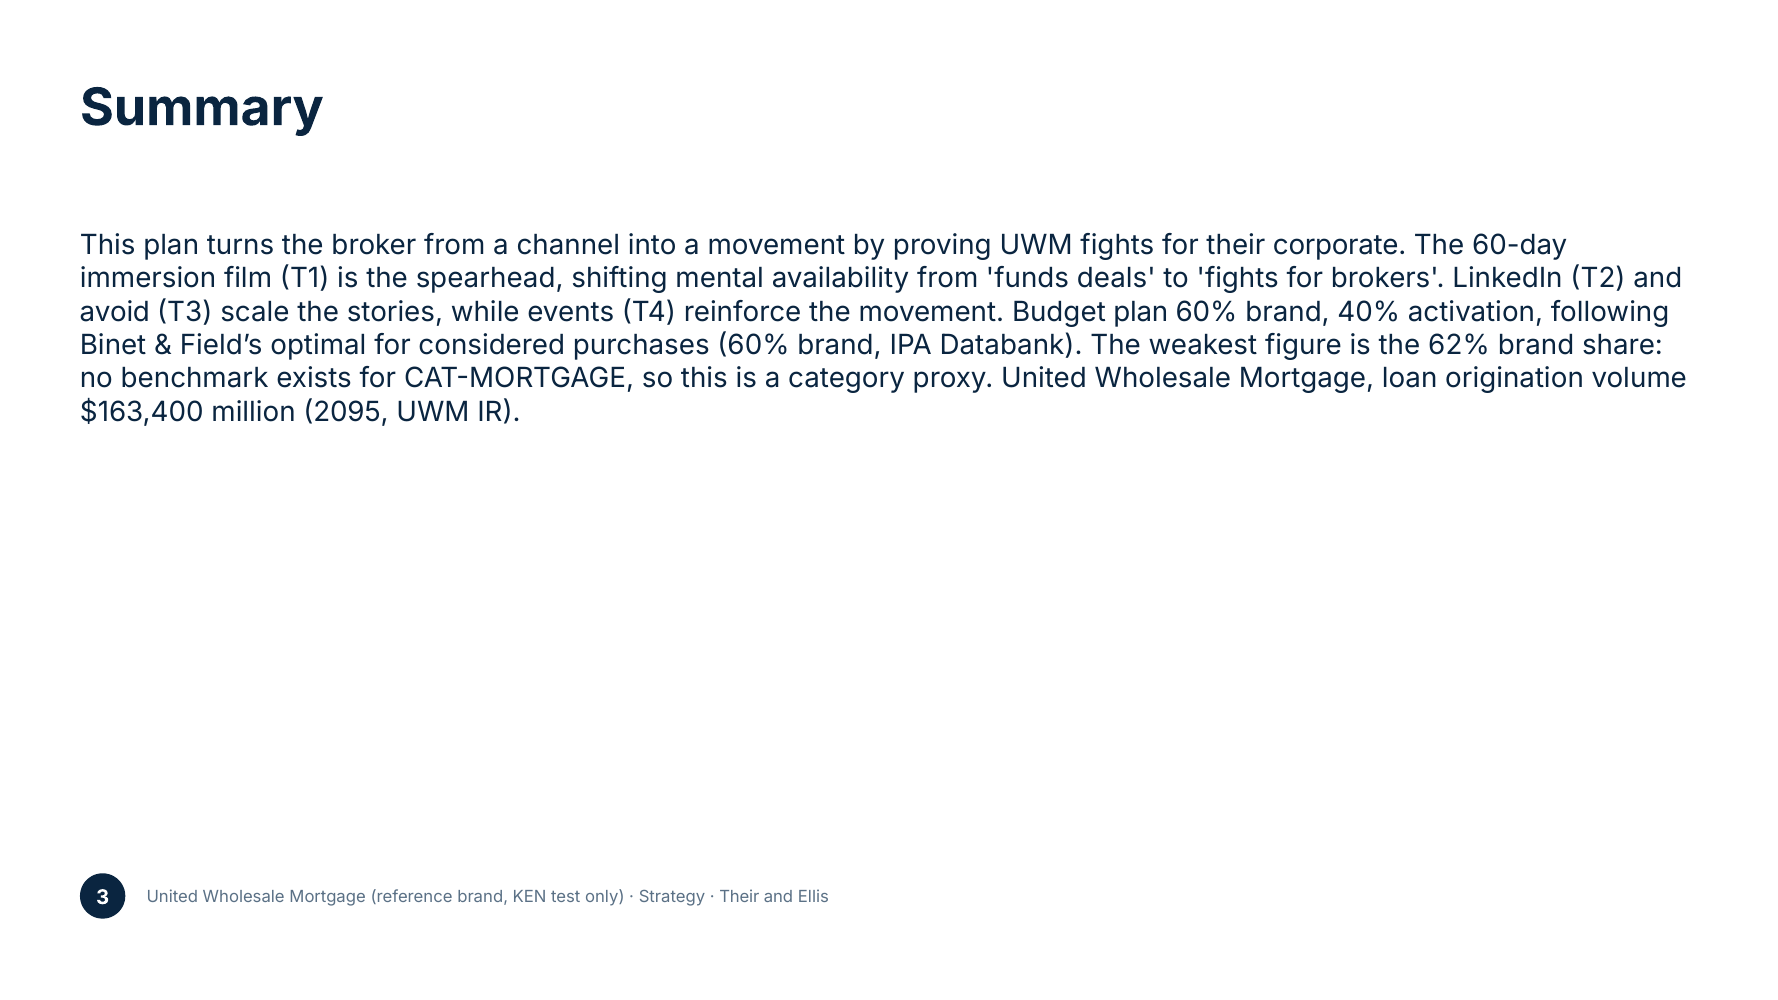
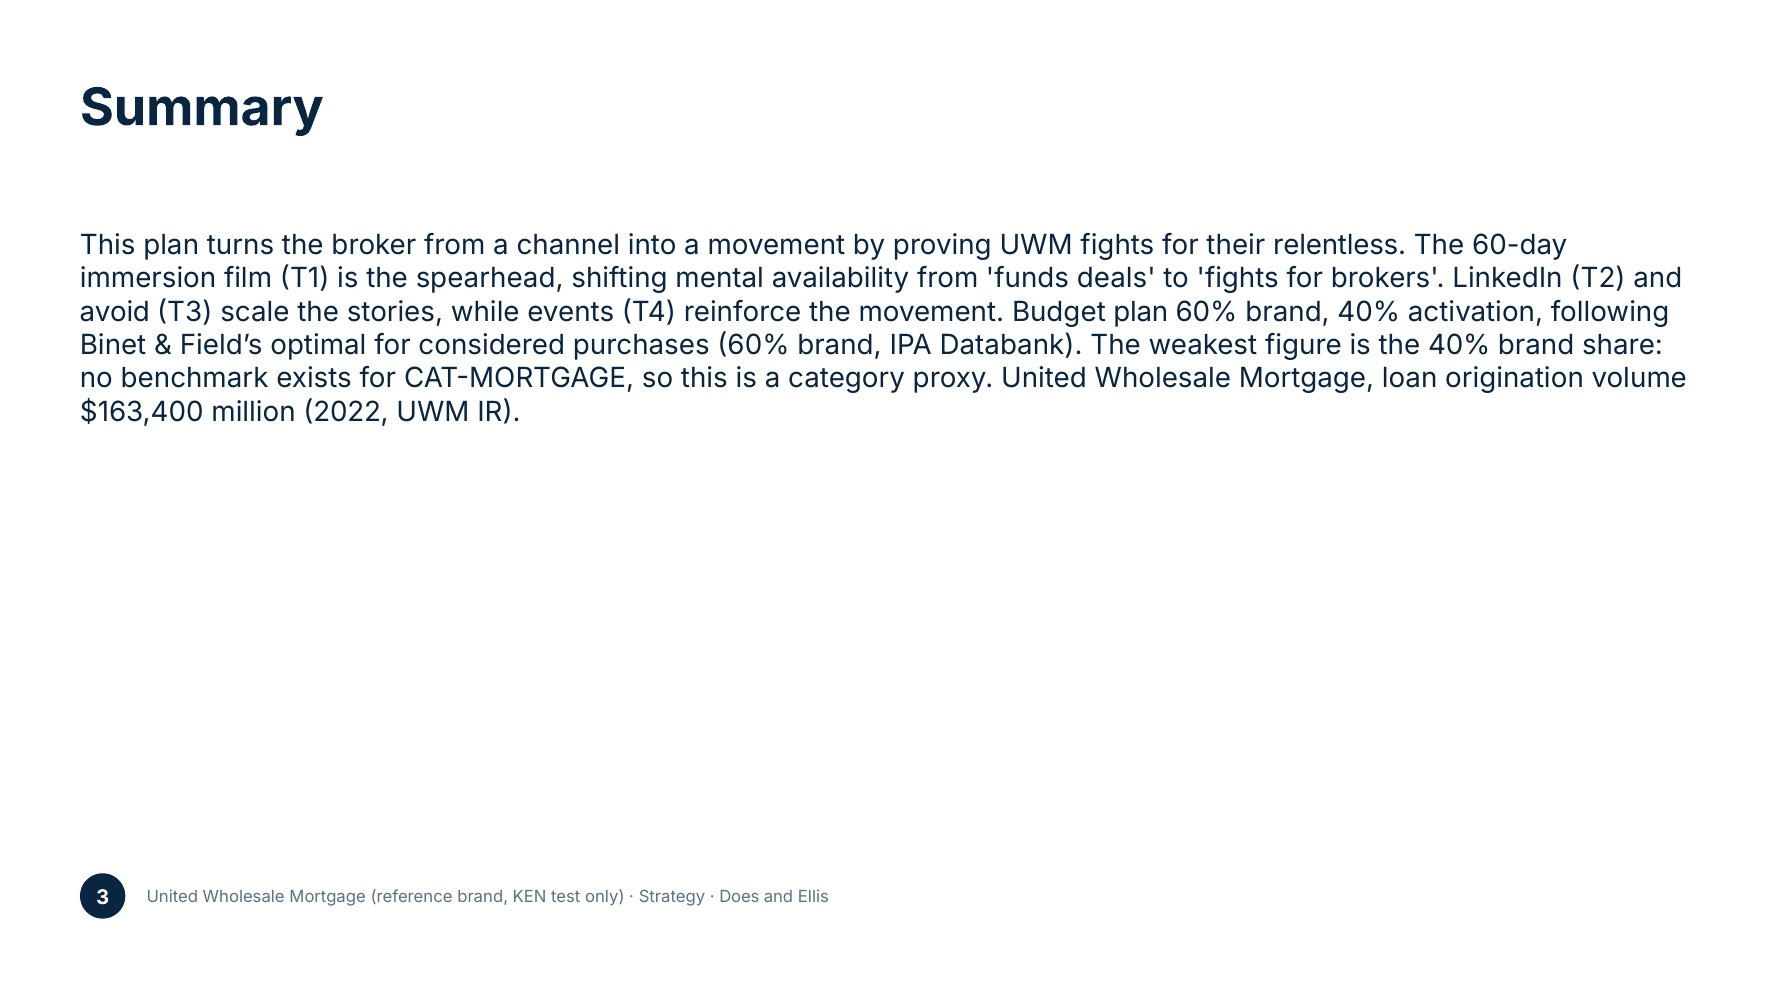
corporate: corporate -> relentless
the 62%: 62% -> 40%
2095: 2095 -> 2022
Their at (739, 897): Their -> Does
